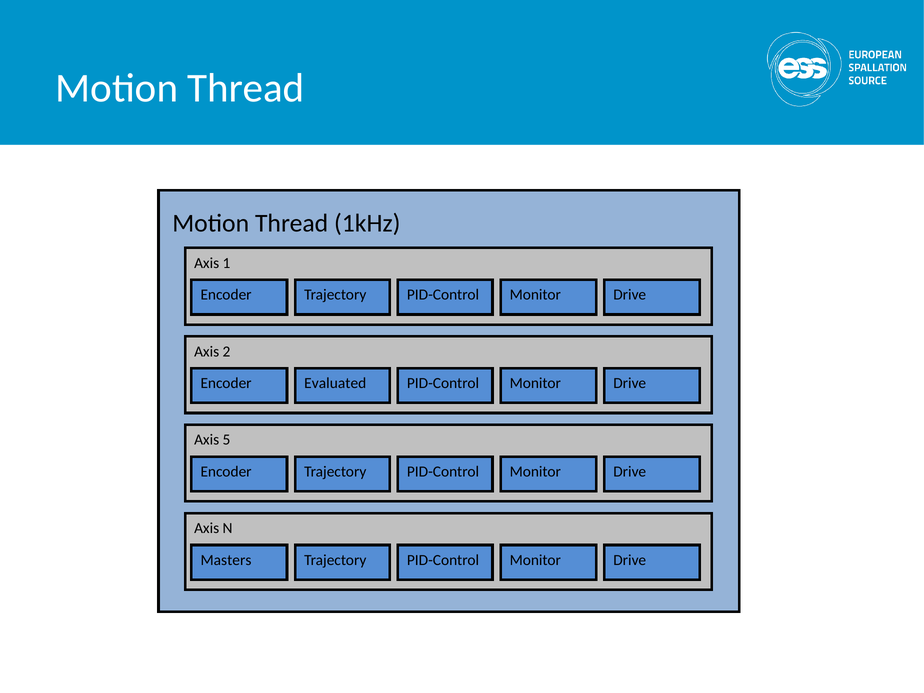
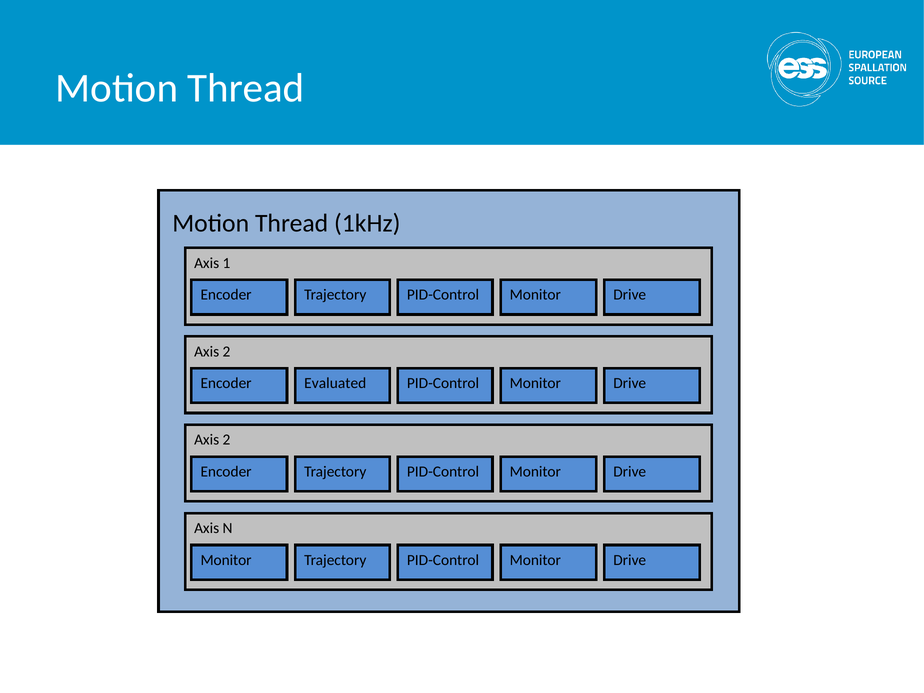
5 at (226, 440): 5 -> 2
Masters at (226, 560): Masters -> Monitor
